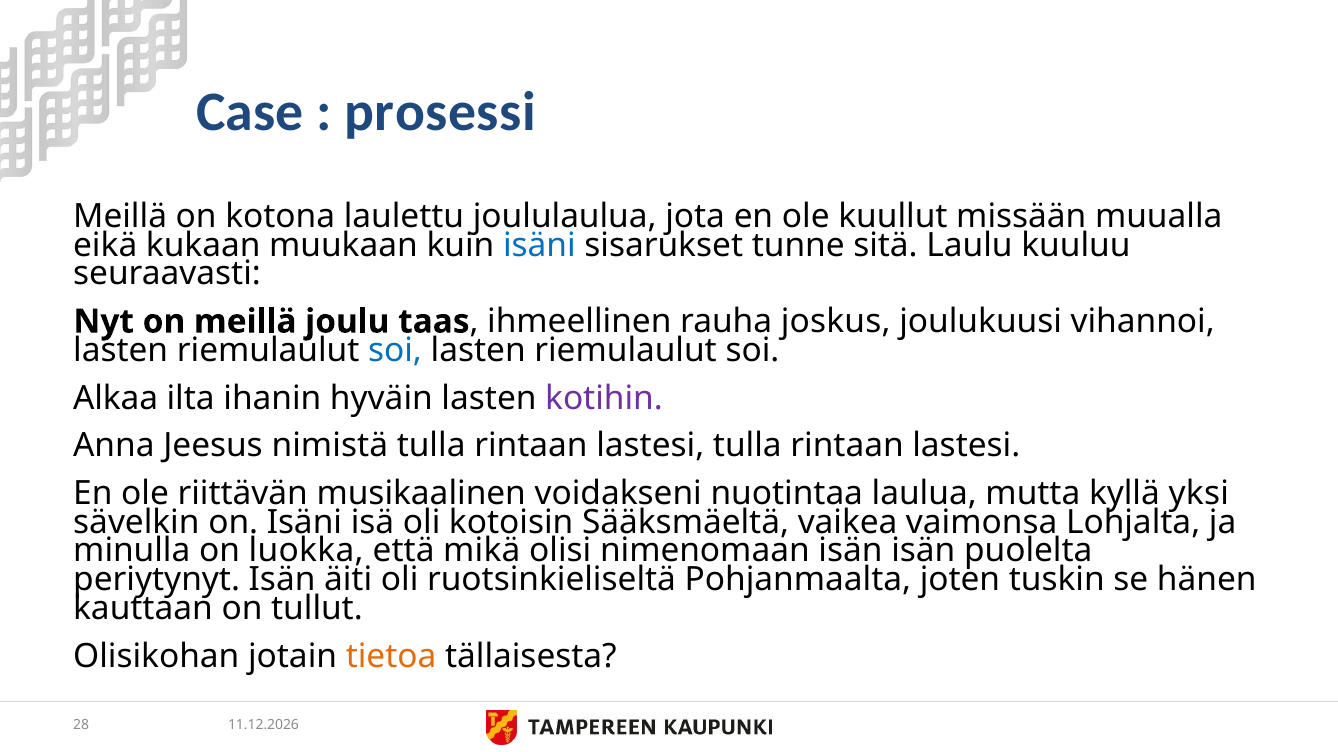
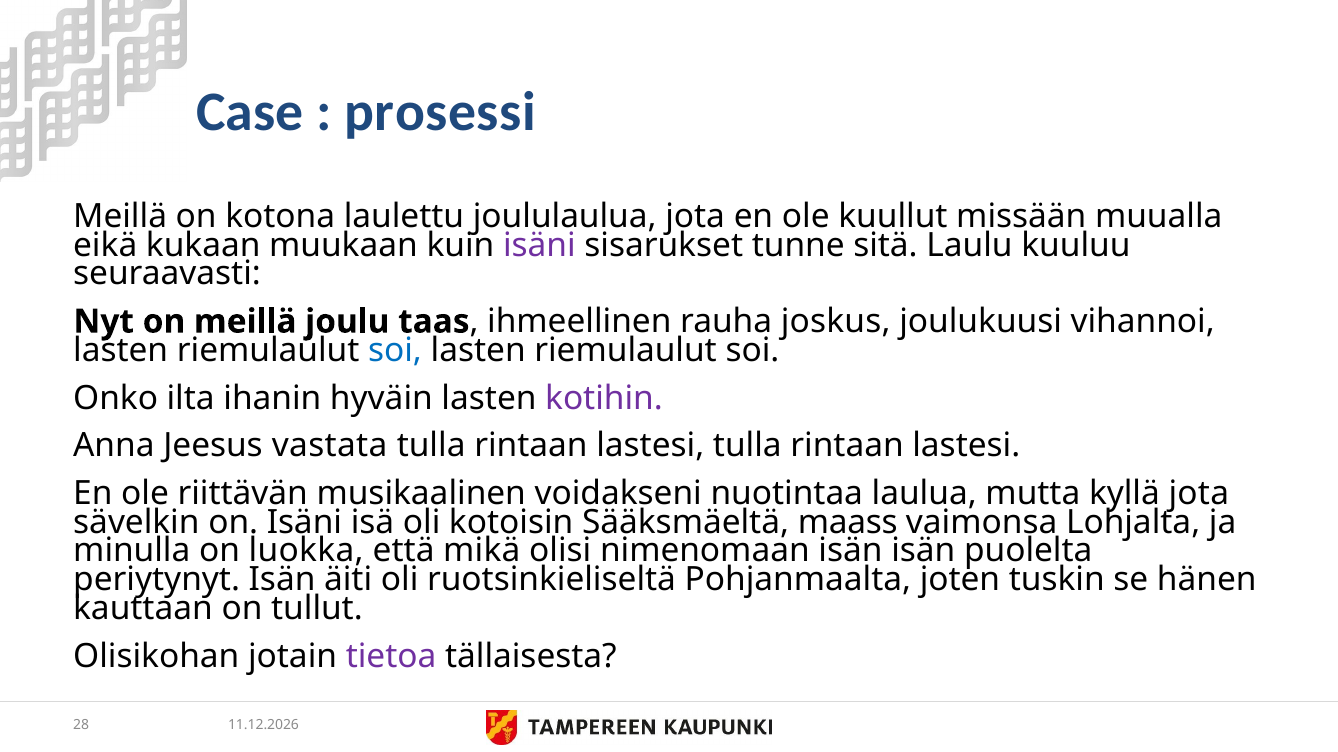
isäni at (539, 245) colour: blue -> purple
Alkaa: Alkaa -> Onko
nimistä: nimistä -> vastata
kyllä yksi: yksi -> jota
vaikea: vaikea -> maass
tietoa colour: orange -> purple
